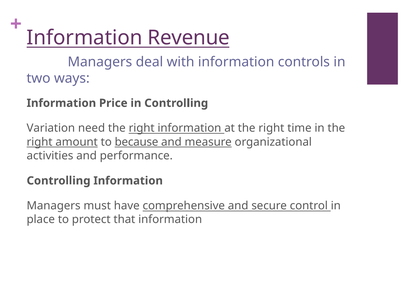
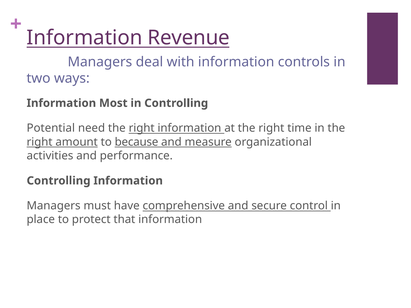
Price: Price -> Most
Variation: Variation -> Potential
